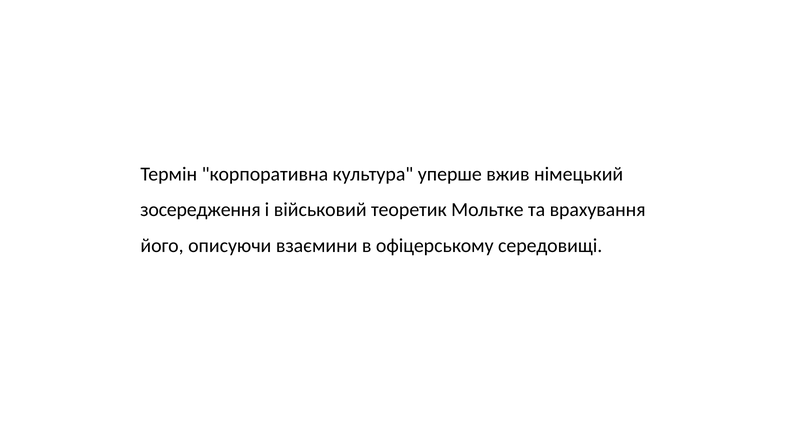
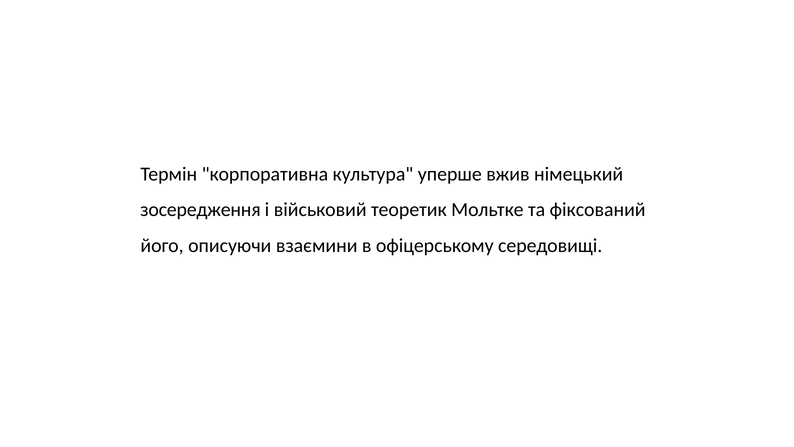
врахування: врахування -> фіксований
